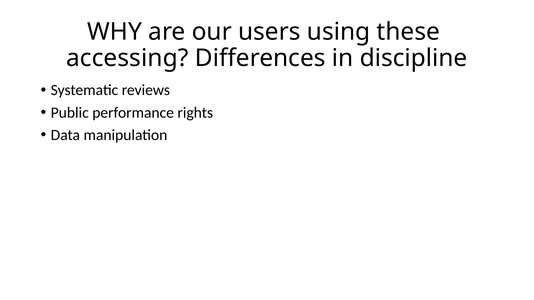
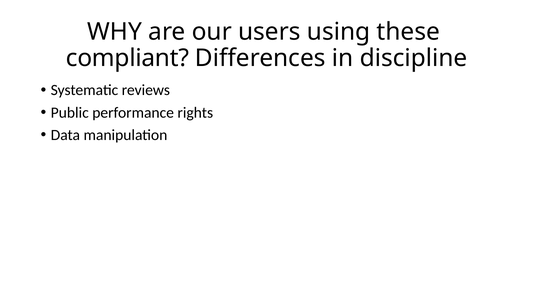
accessing: accessing -> compliant
